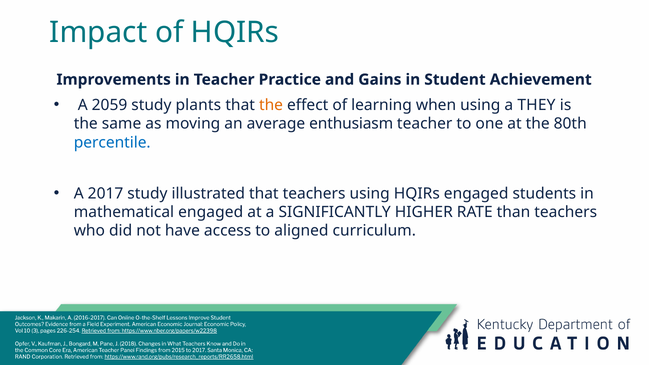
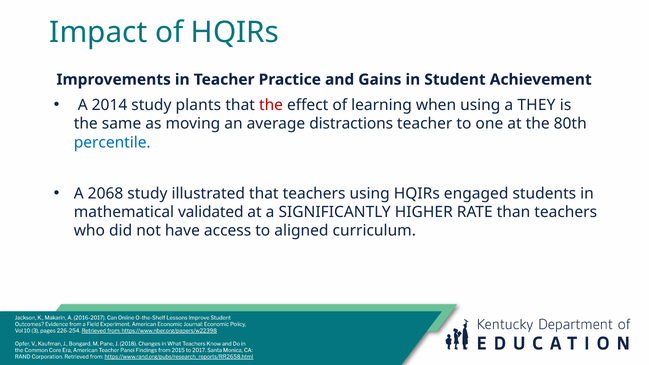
2059: 2059 -> 2014
the at (271, 105) colour: orange -> red
enthusiasm: enthusiasm -> distractions
A 2017: 2017 -> 2068
mathematical engaged: engaged -> validated
